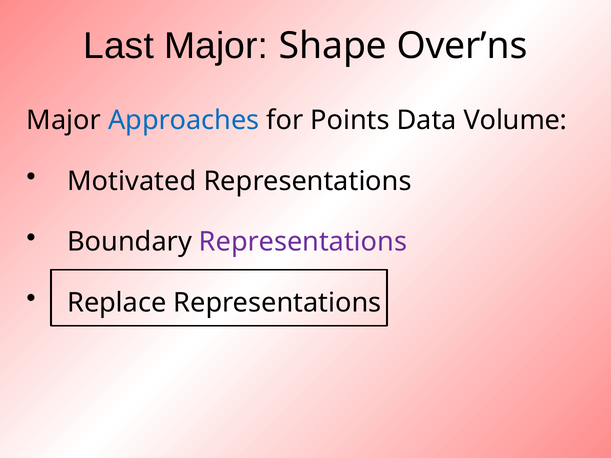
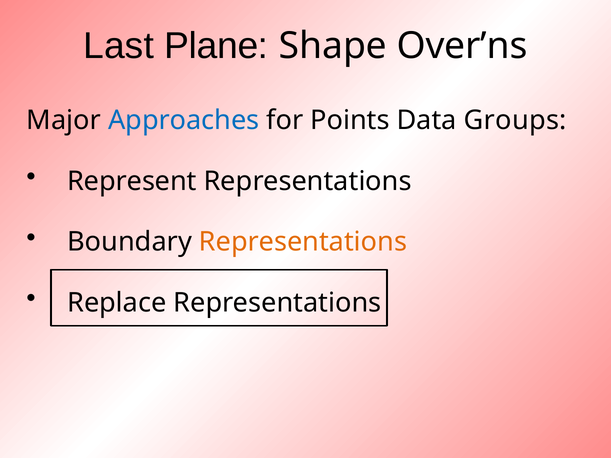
Last Major: Major -> Plane
Volume: Volume -> Groups
Motivated: Motivated -> Represent
Representations at (303, 242) colour: purple -> orange
